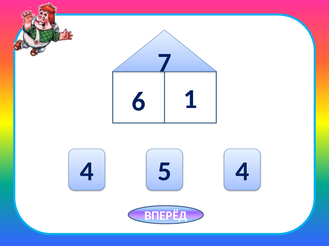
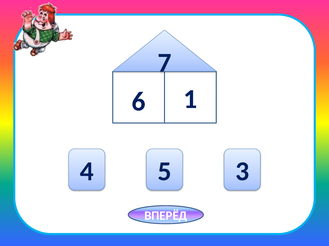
4 4: 4 -> 3
